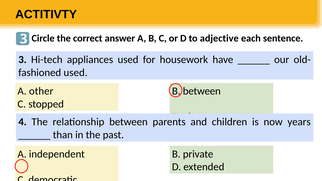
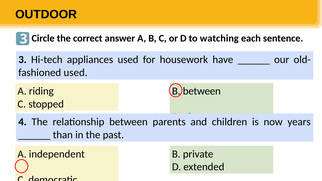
ACTITIVTY: ACTITIVTY -> OUTDOOR
adjective: adjective -> watching
other: other -> riding
